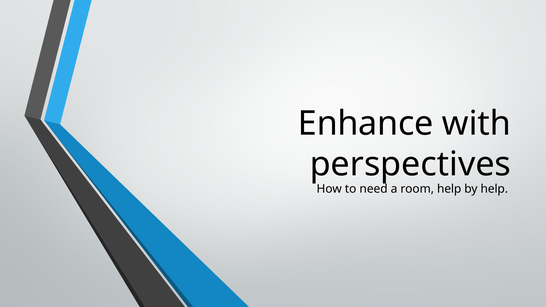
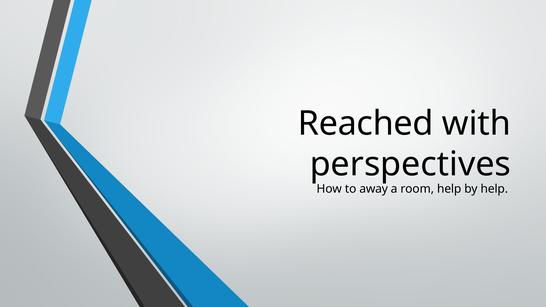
Enhance: Enhance -> Reached
need: need -> away
